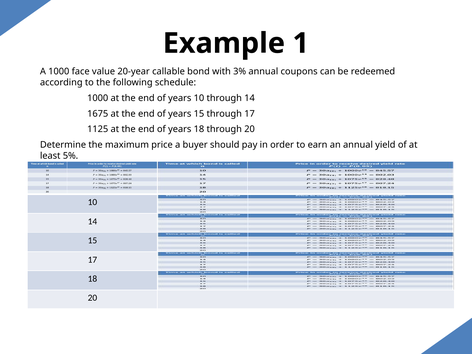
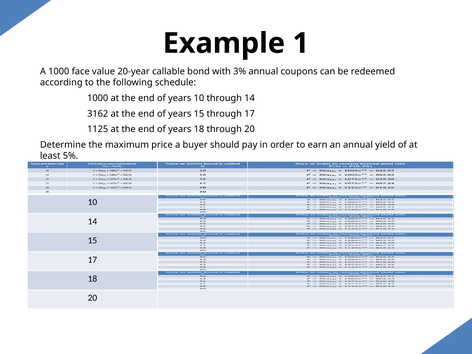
1675: 1675 -> 3162
